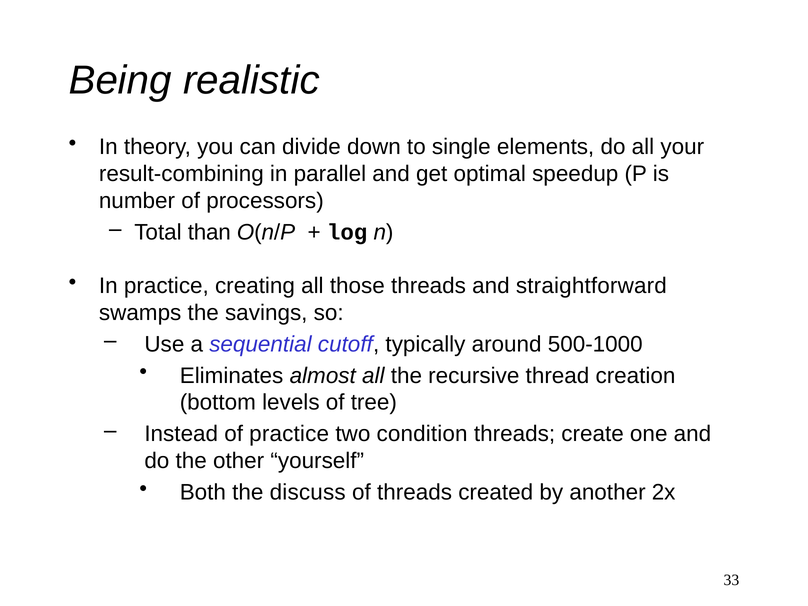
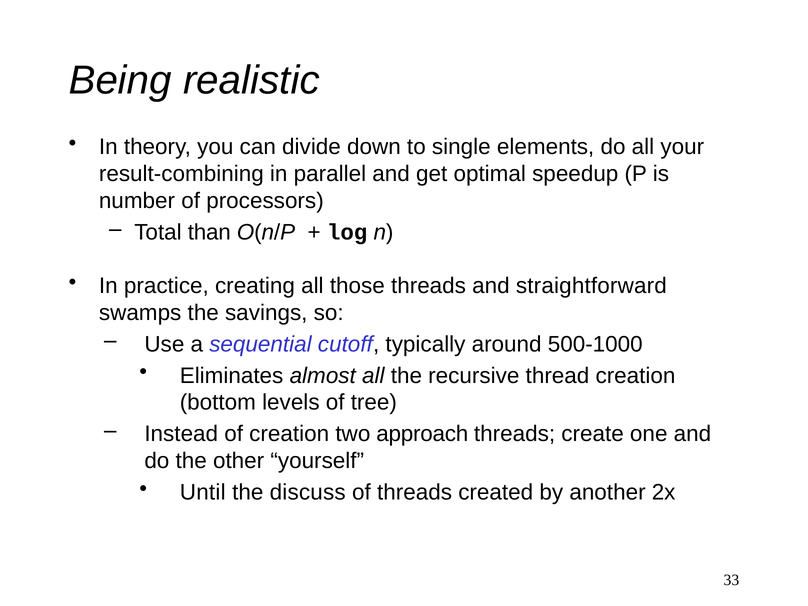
of practice: practice -> creation
condition: condition -> approach
Both: Both -> Until
